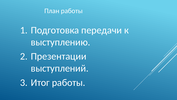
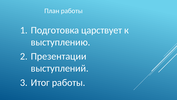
передачи: передачи -> царствует
